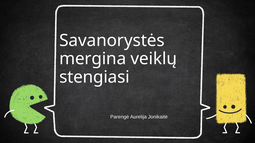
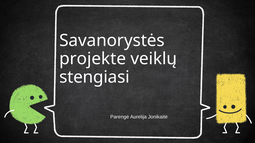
mergina: mergina -> projekte
